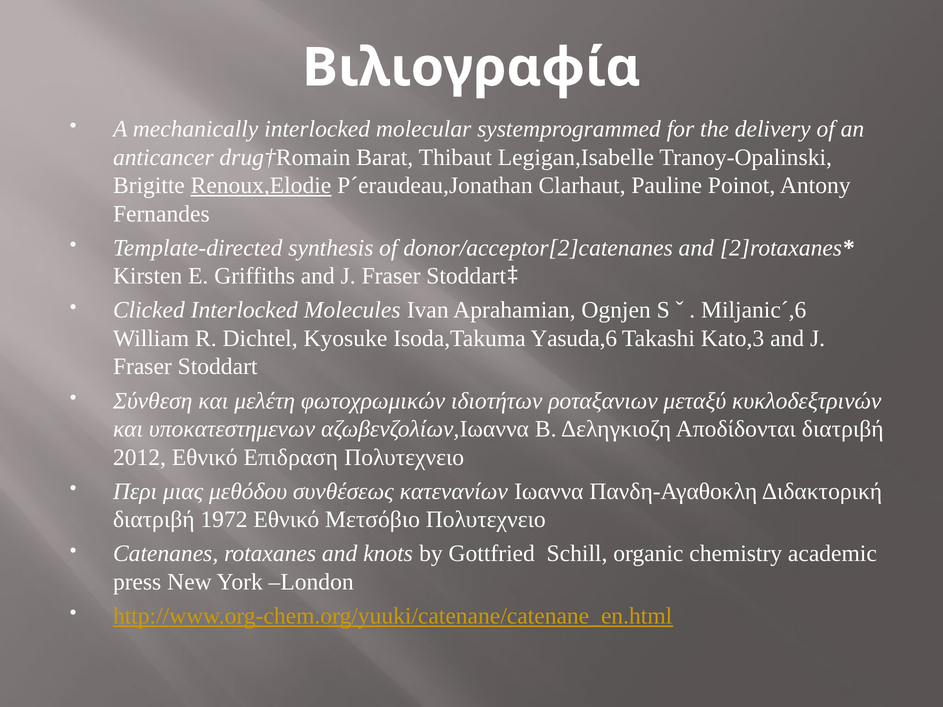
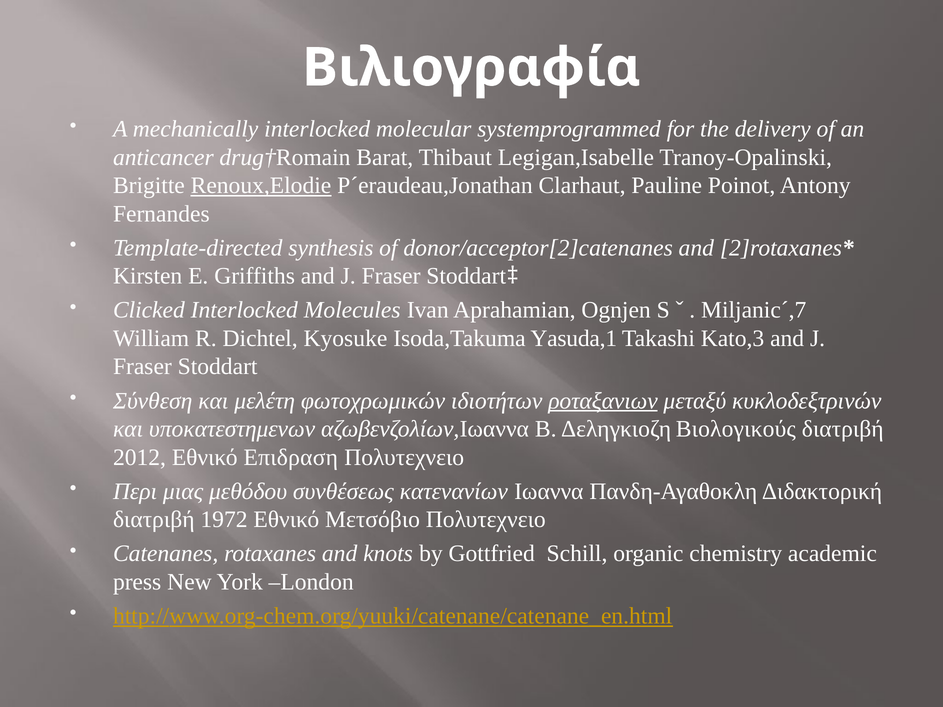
Miljanic´,6: Miljanic´,6 -> Miljanic´,7
Yasuda,6: Yasuda,6 -> Yasuda,1
ροταξανιων underline: none -> present
Αποδίδονται: Αποδίδονται -> Βιολογικούς
